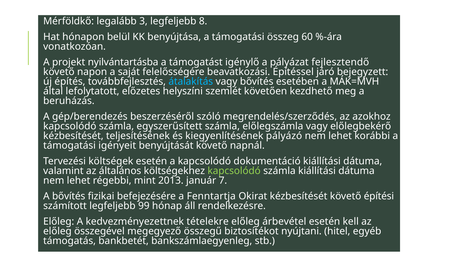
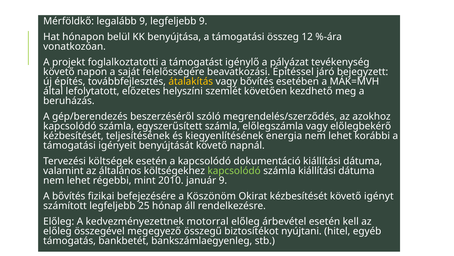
legalább 3: 3 -> 9
legfeljebb 8: 8 -> 9
60: 60 -> 12
nyilvántartásba: nyilvántartásba -> foglalkoztatotti
fejlesztendő: fejlesztendő -> tevékenység
átalakítás colour: light blue -> yellow
pályázó: pályázó -> energia
2013: 2013 -> 2010
január 7: 7 -> 9
Fenntartja: Fenntartja -> Köszönöm
építési: építési -> igényt
99: 99 -> 25
tételekre: tételekre -> motorral
